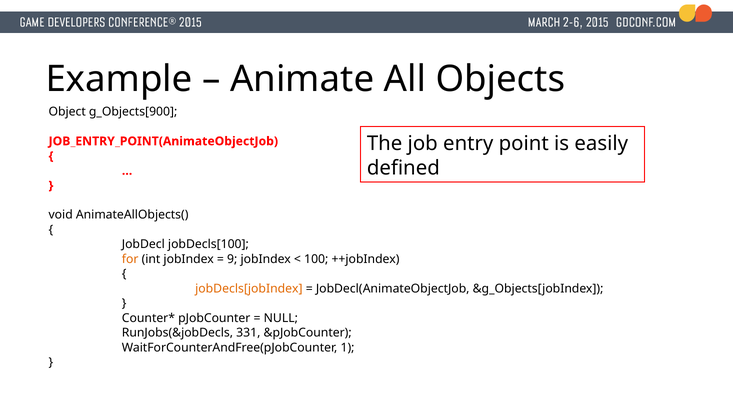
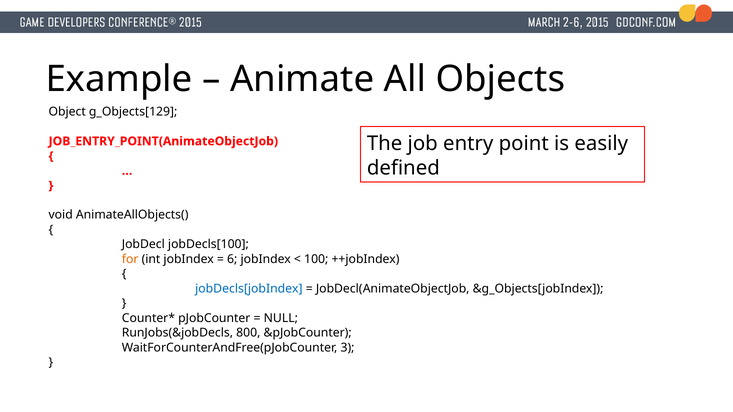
g_Objects[900: g_Objects[900 -> g_Objects[129
9: 9 -> 6
jobDecls[jobIndex colour: orange -> blue
331: 331 -> 800
1: 1 -> 3
